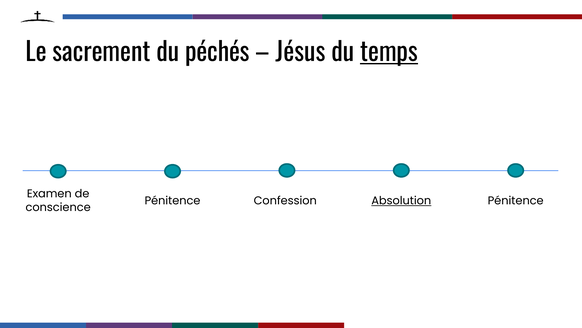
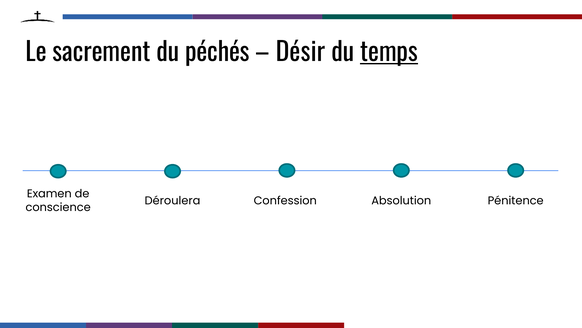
Jésus: Jésus -> Désir
Pénitence at (173, 200): Pénitence -> Déroulera
Absolution underline: present -> none
